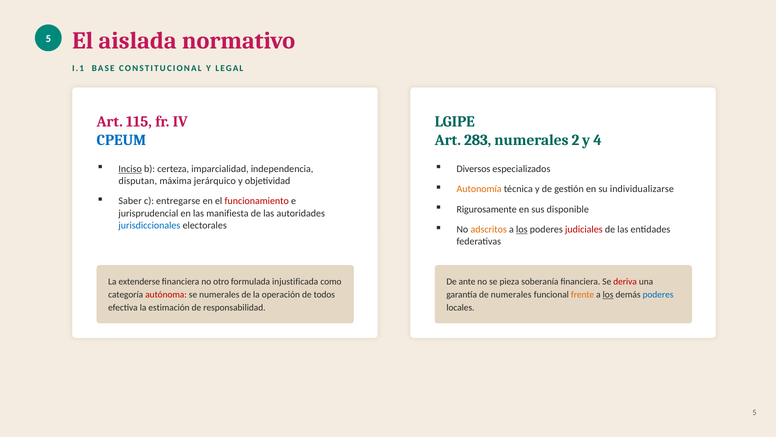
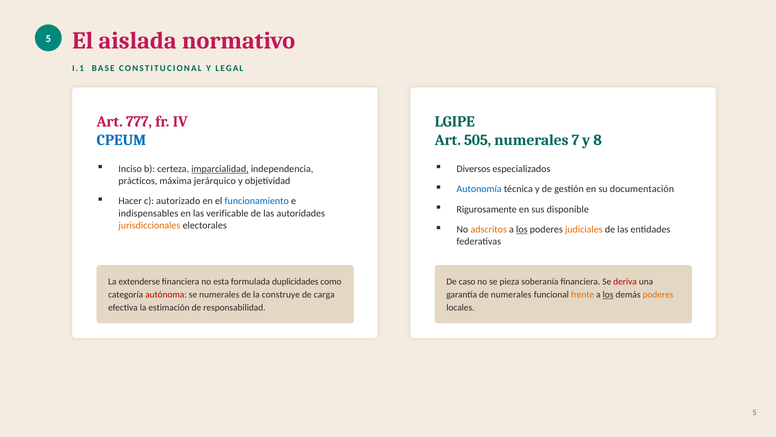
115: 115 -> 777
283: 283 -> 505
2: 2 -> 7
4: 4 -> 8
Inciso underline: present -> none
imparcialidad underline: none -> present
disputan: disputan -> prácticos
Autonomía colour: orange -> blue
individualizarse: individualizarse -> documentación
Saber: Saber -> Hacer
entregarse: entregarse -> autorizado
funcionamiento colour: red -> blue
jurisprudencial: jurisprudencial -> indispensables
manifiesta: manifiesta -> verificable
jurisdiccionales colour: blue -> orange
judiciales colour: red -> orange
otro: otro -> esta
injustificada: injustificada -> duplicidades
ante: ante -> caso
operación: operación -> construye
todos: todos -> carga
poderes at (658, 294) colour: blue -> orange
